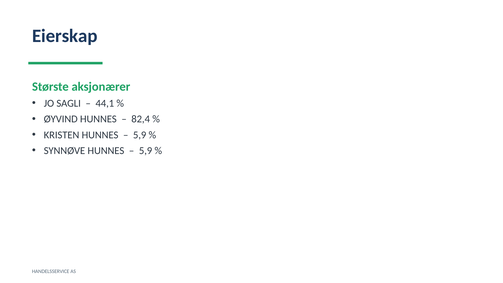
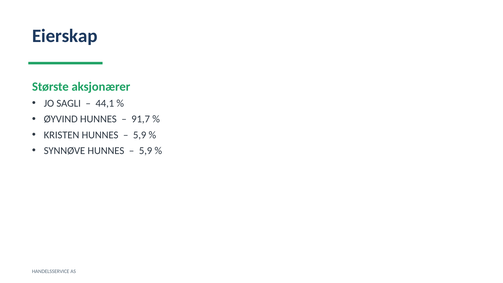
82,4: 82,4 -> 91,7
